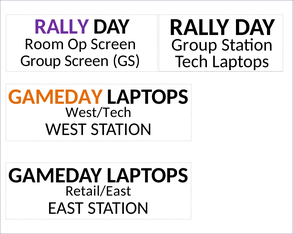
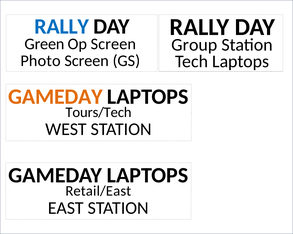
RALLY at (62, 26) colour: purple -> blue
Room: Room -> Green
Group at (41, 61): Group -> Photo
West/Tech: West/Tech -> Tours/Tech
